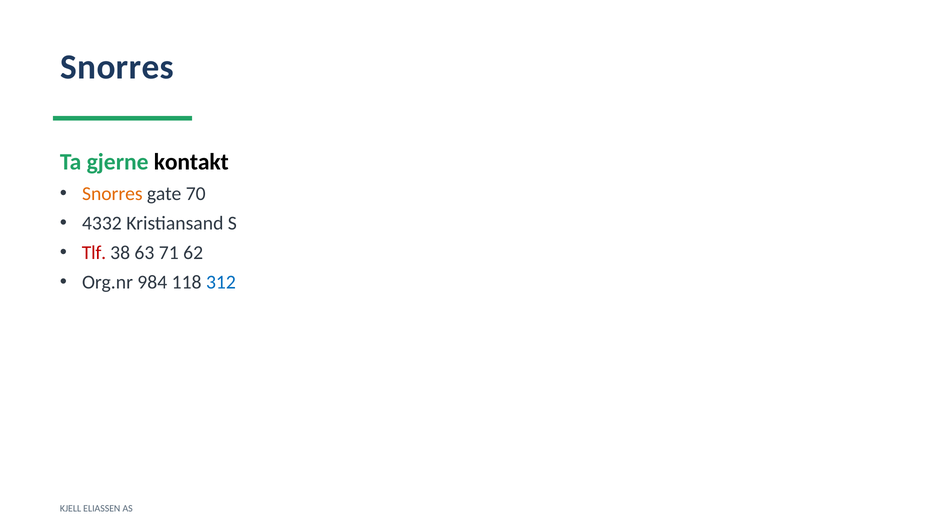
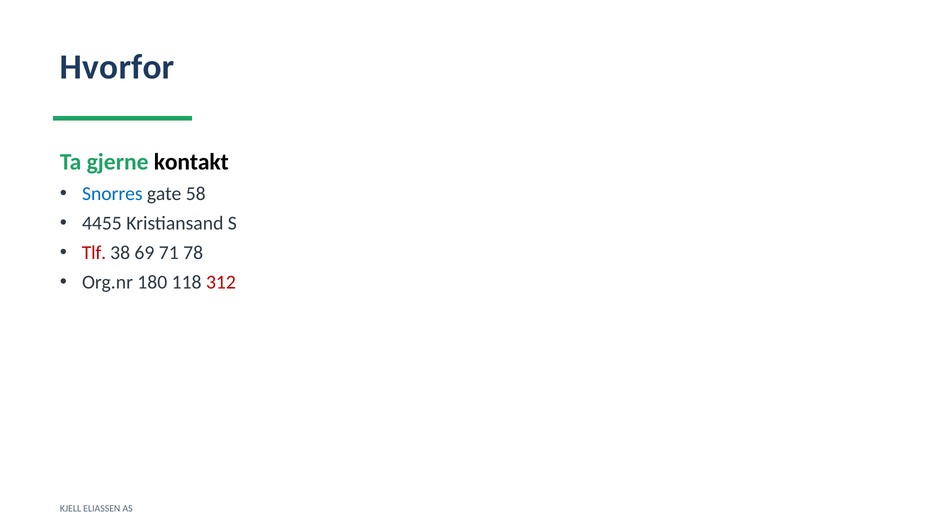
Snorres at (117, 67): Snorres -> Hvorfor
Snorres at (112, 194) colour: orange -> blue
70: 70 -> 58
4332: 4332 -> 4455
63: 63 -> 69
62: 62 -> 78
984: 984 -> 180
312 colour: blue -> red
